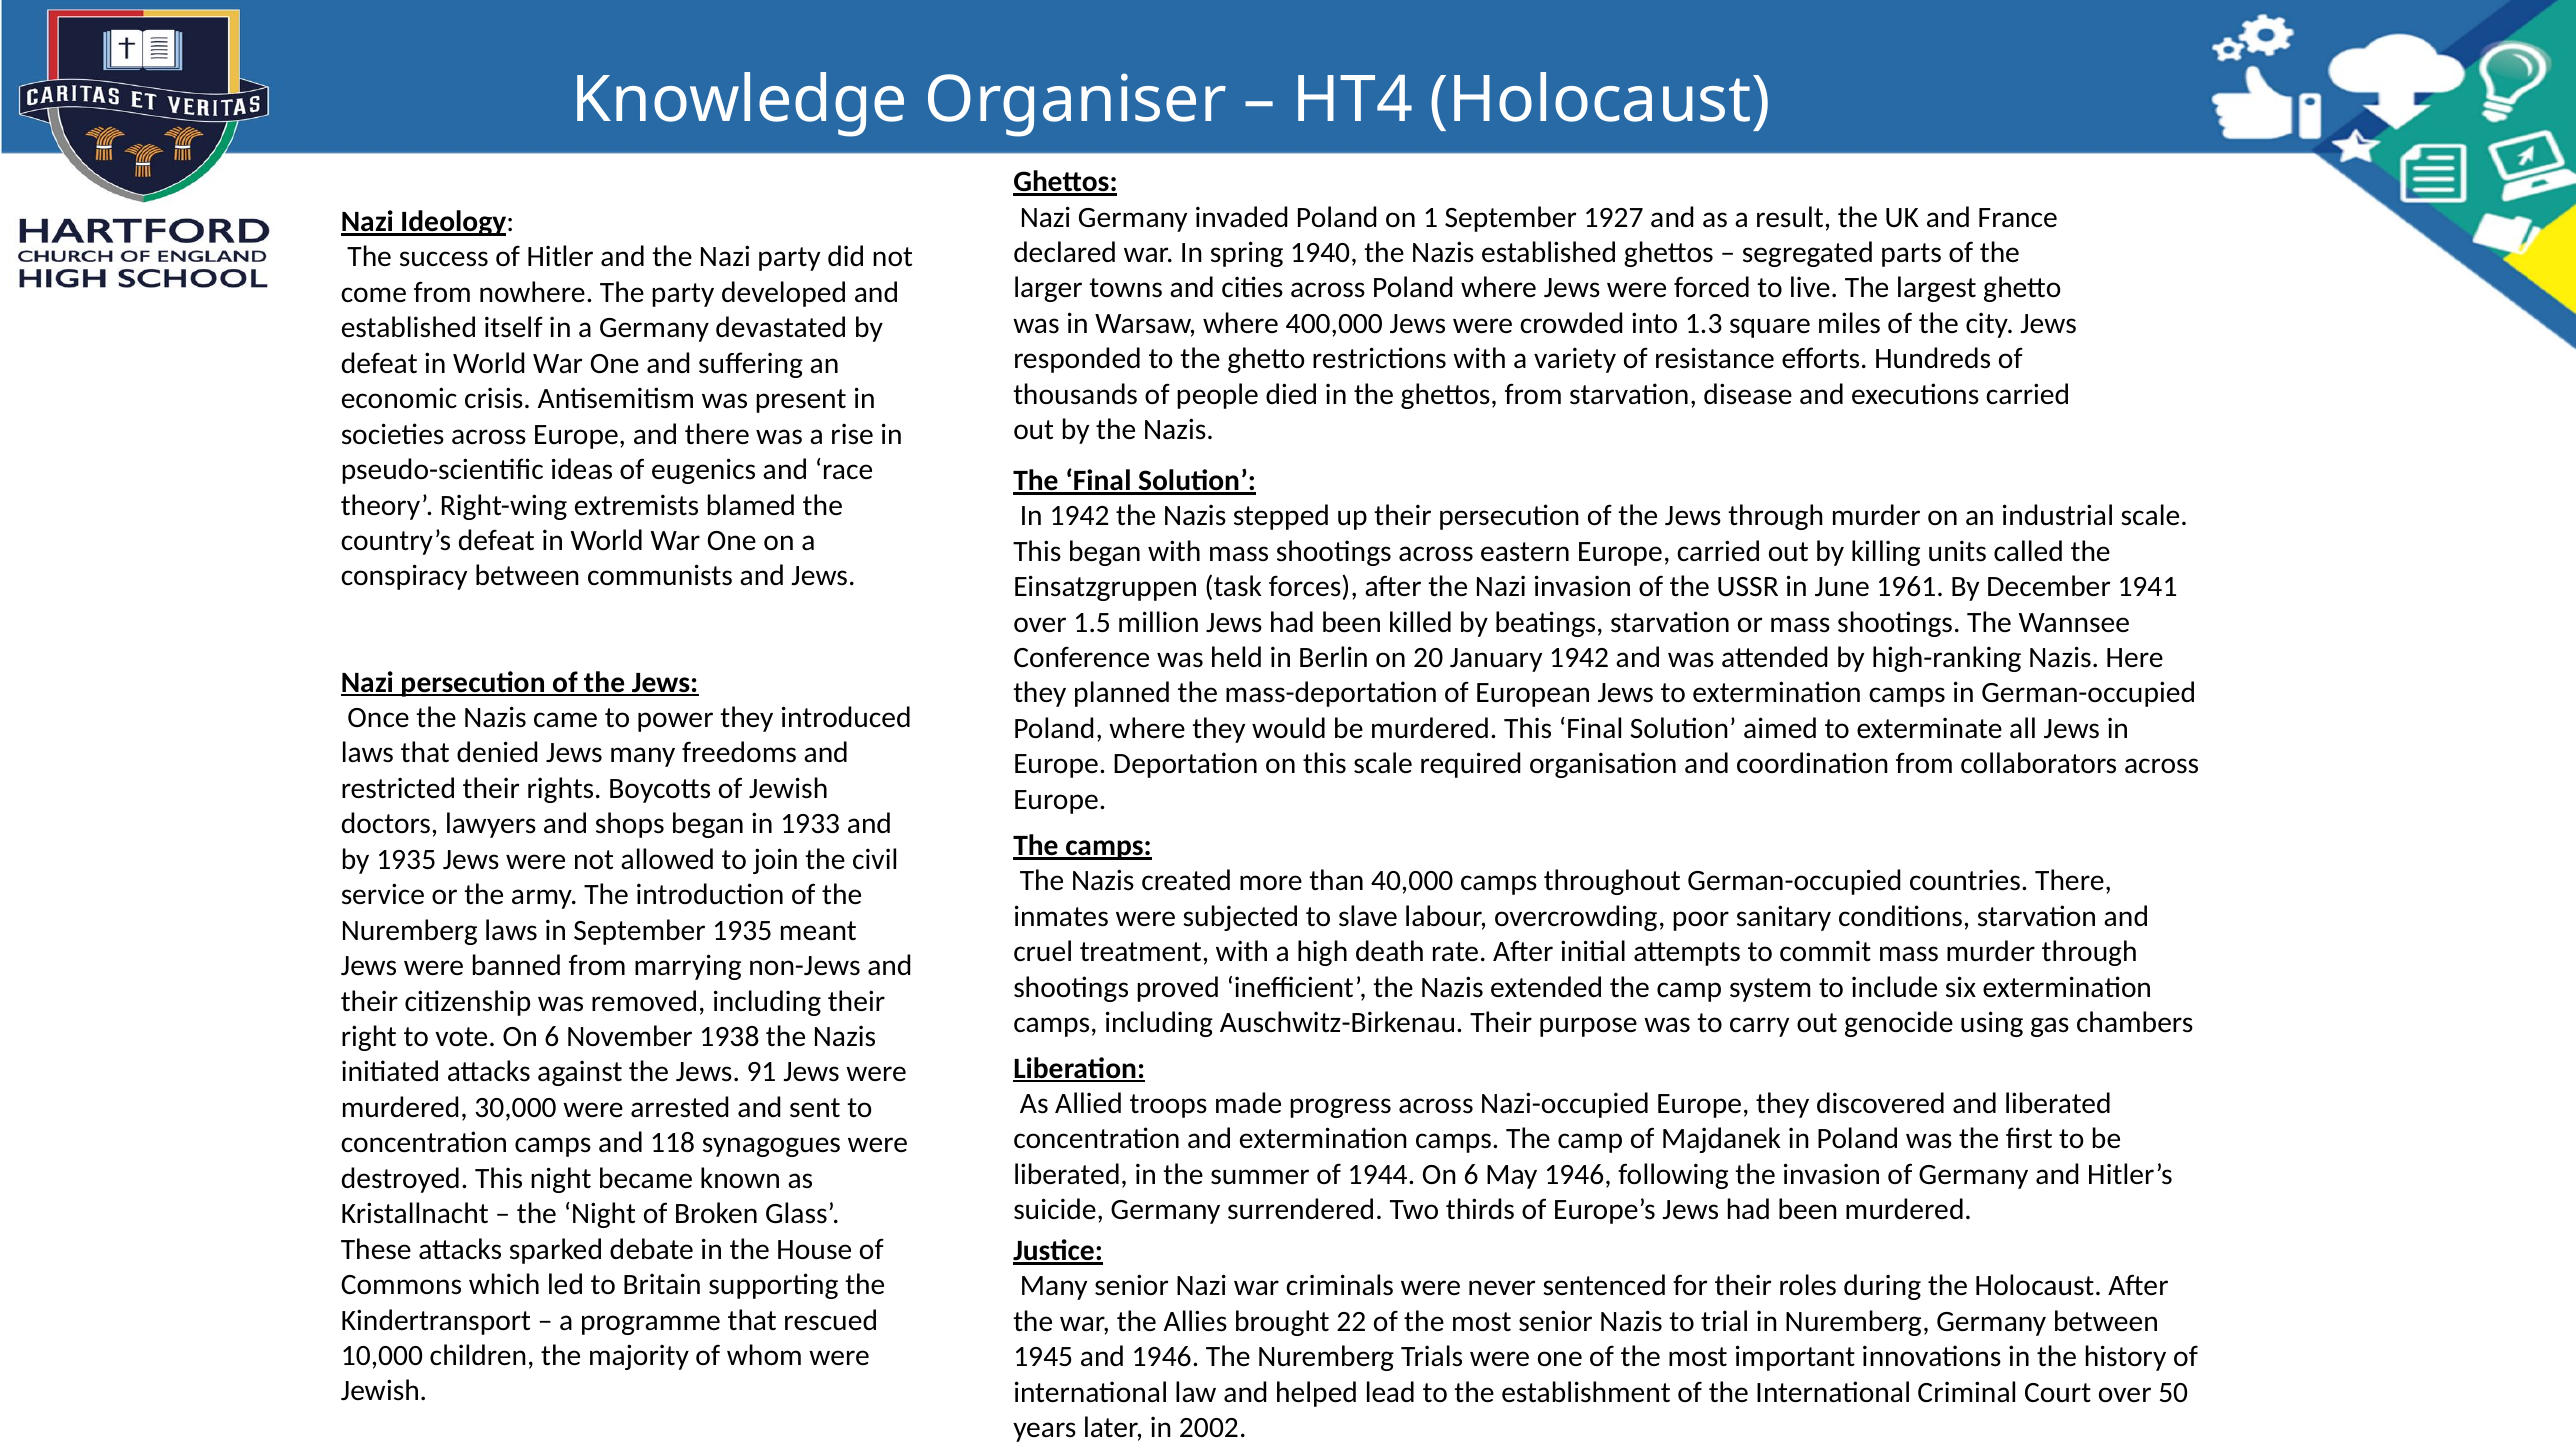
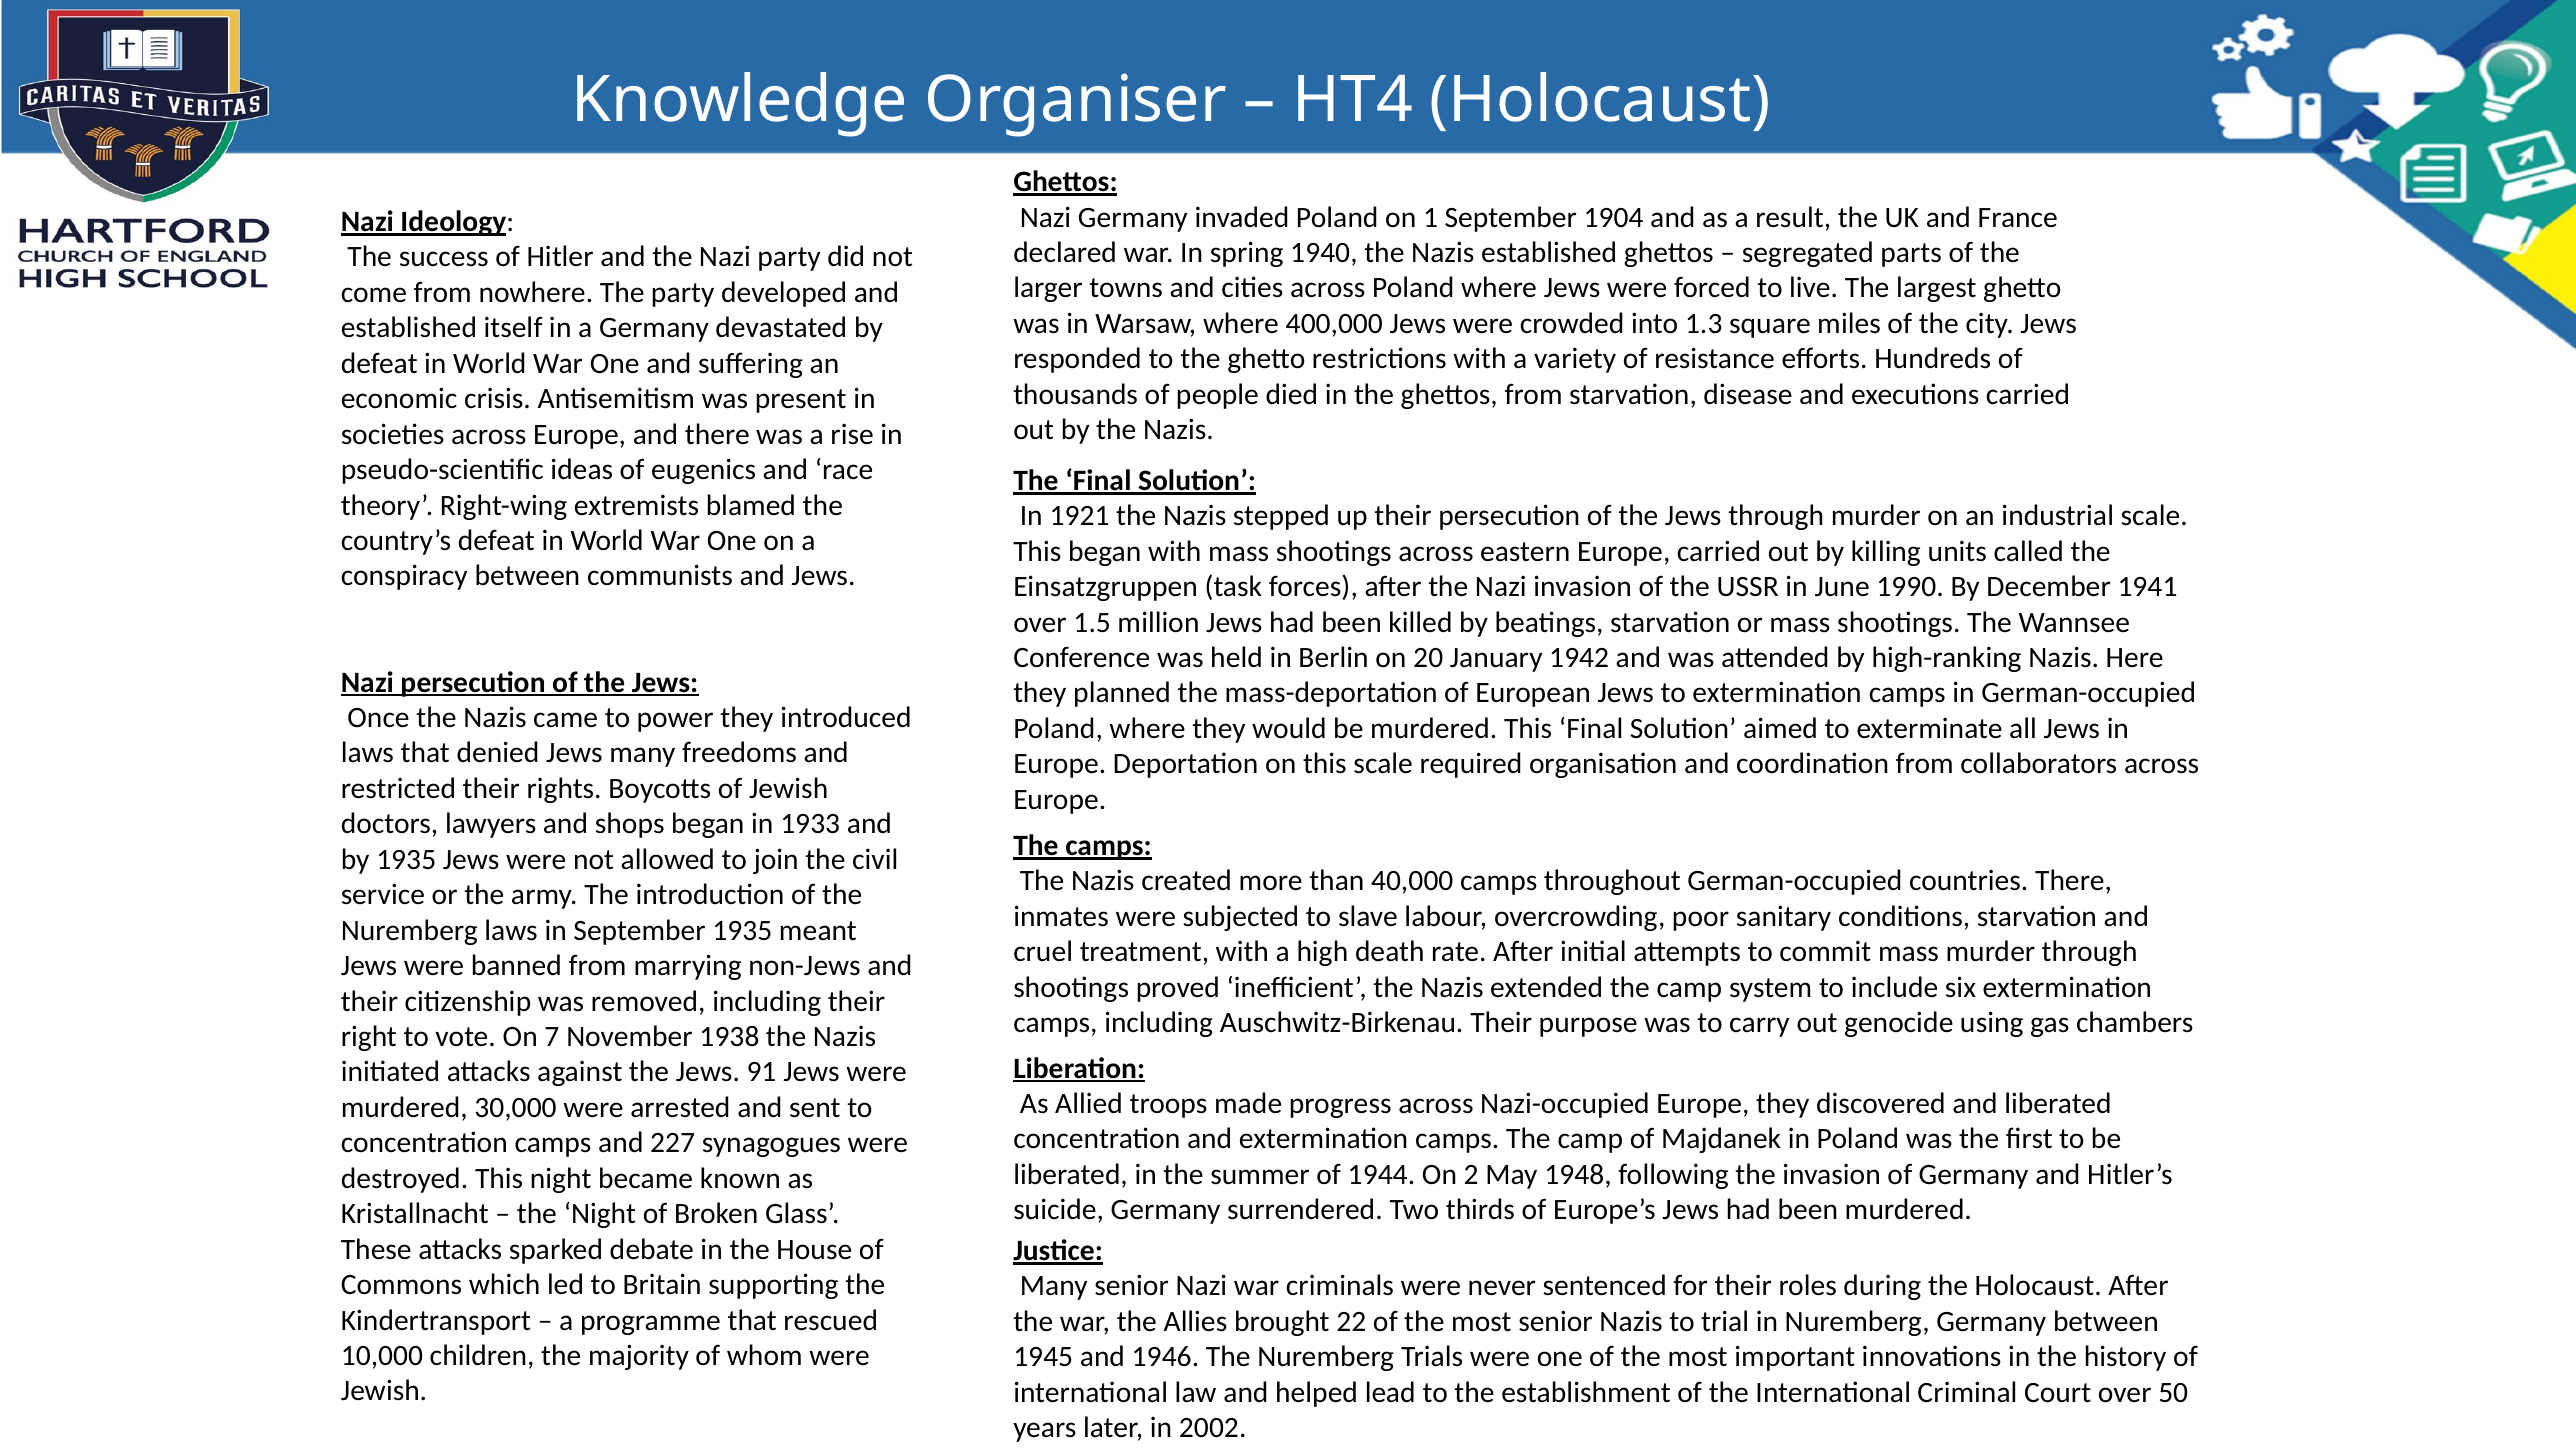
1927: 1927 -> 1904
In 1942: 1942 -> 1921
1961: 1961 -> 1990
vote On 6: 6 -> 7
118: 118 -> 227
1944 On 6: 6 -> 2
May 1946: 1946 -> 1948
